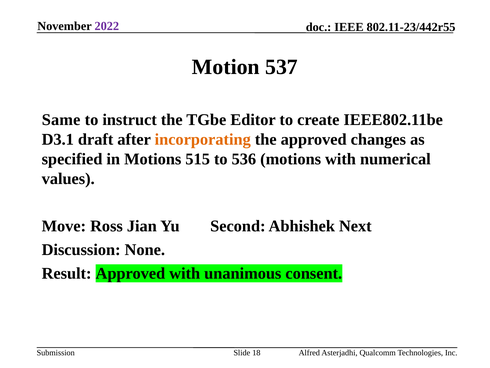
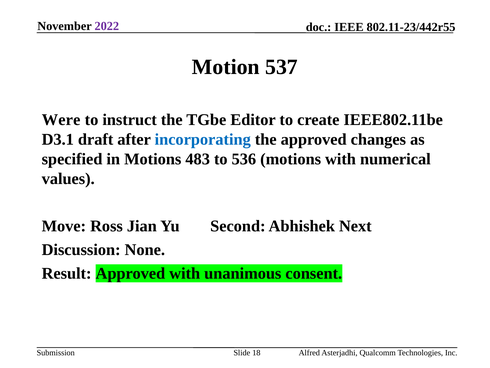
Same: Same -> Were
incorporating colour: orange -> blue
515: 515 -> 483
